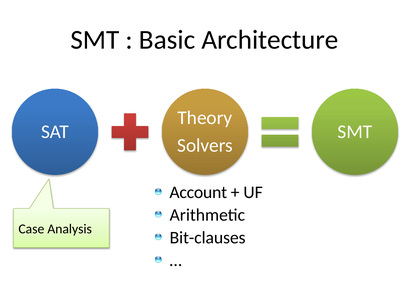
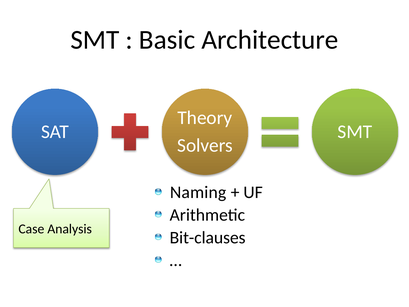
Account: Account -> Naming
